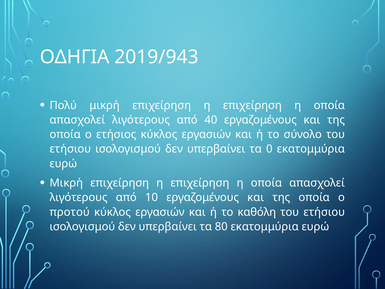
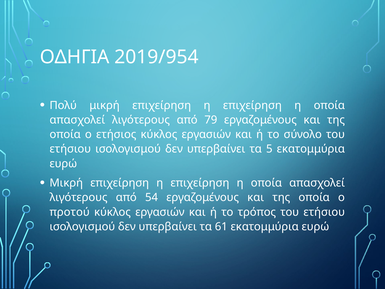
2019/943: 2019/943 -> 2019/954
40: 40 -> 79
0: 0 -> 5
10: 10 -> 54
καθόλη: καθόλη -> τρόπος
80: 80 -> 61
